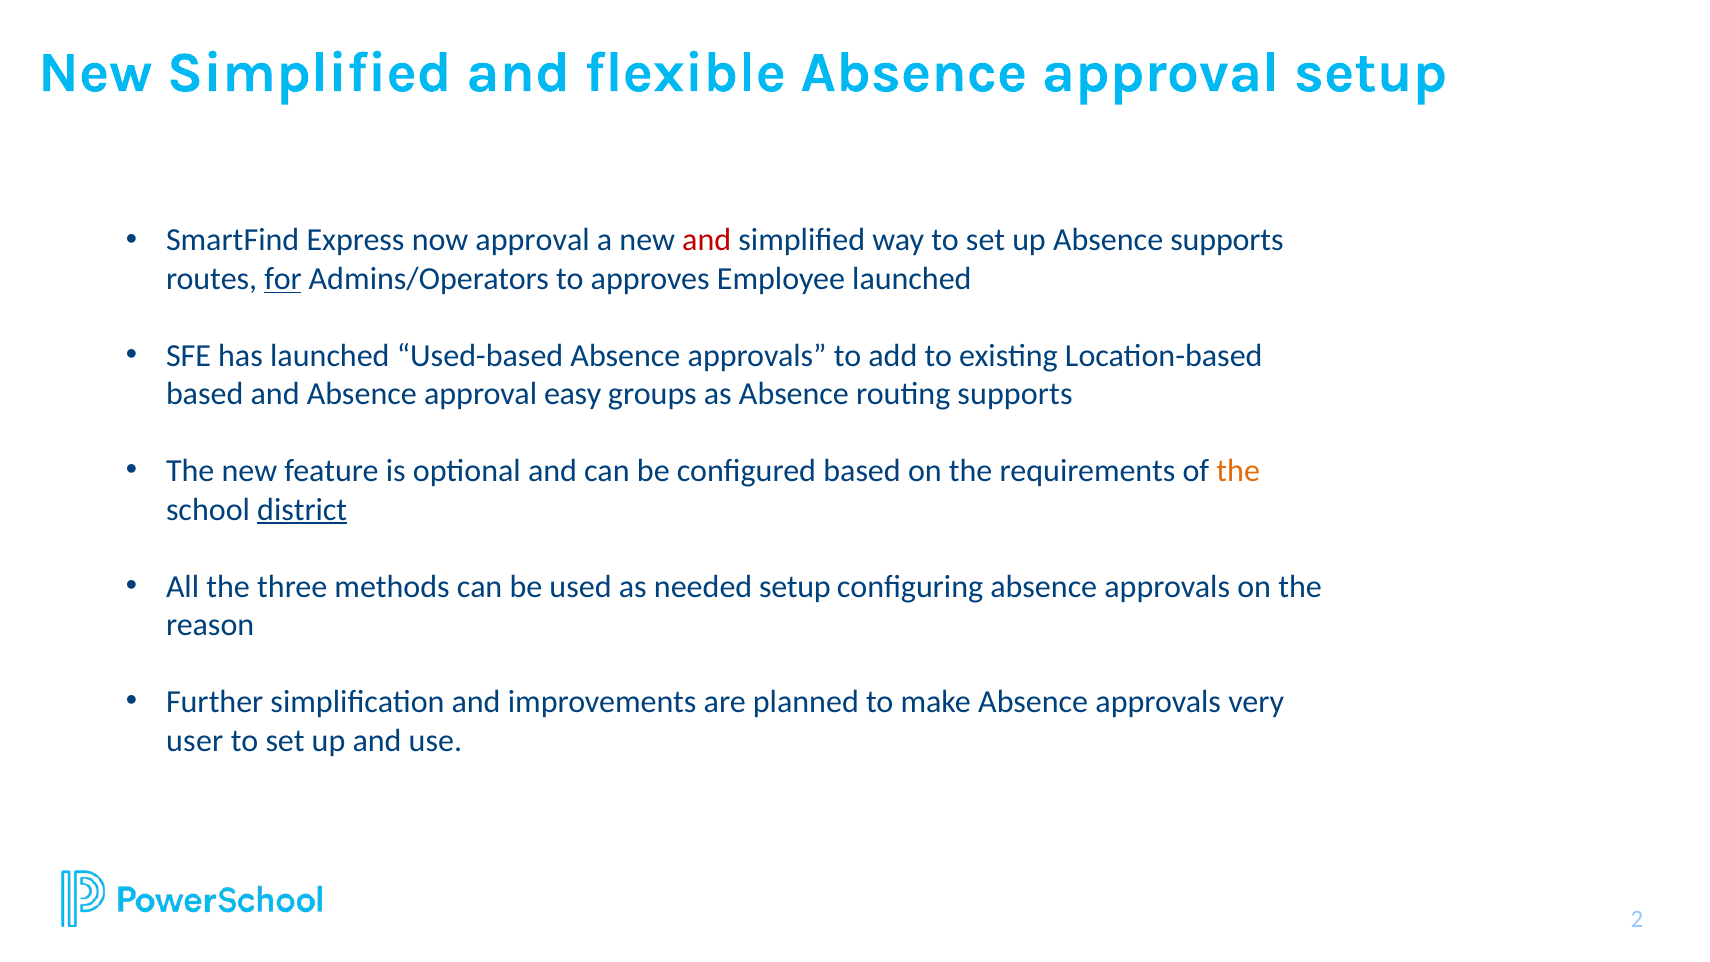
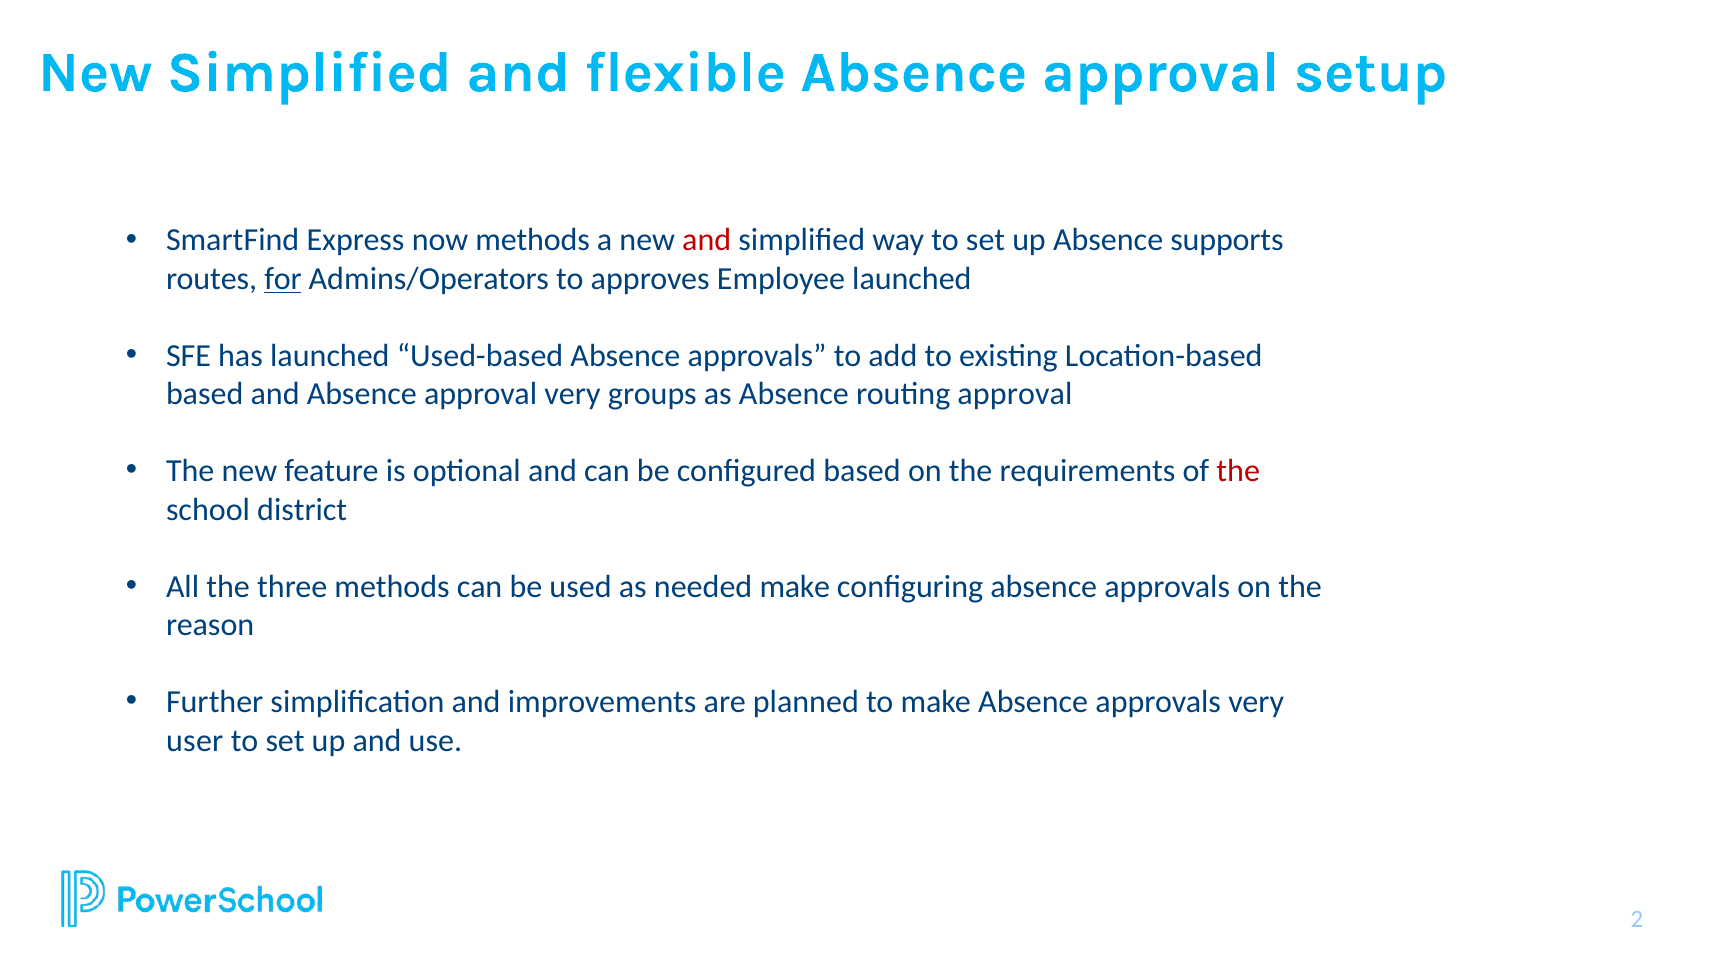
now approval: approval -> methods
approval easy: easy -> very
routing supports: supports -> approval
the at (1238, 471) colour: orange -> red
district underline: present -> none
needed setup: setup -> make
